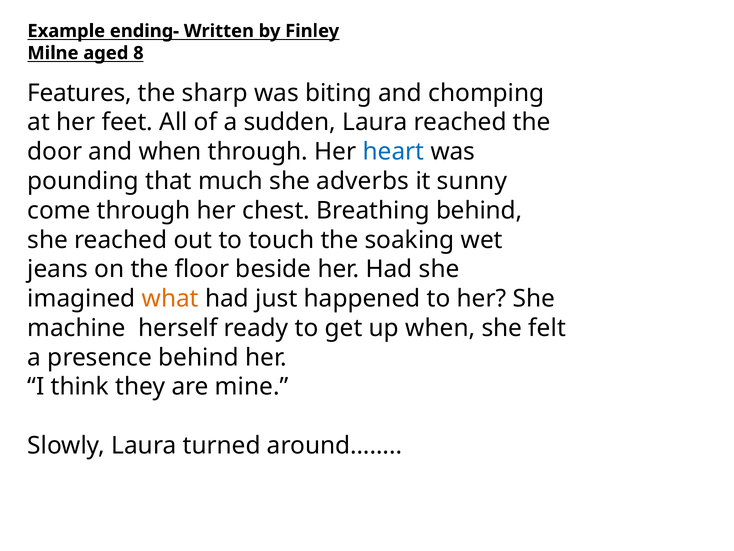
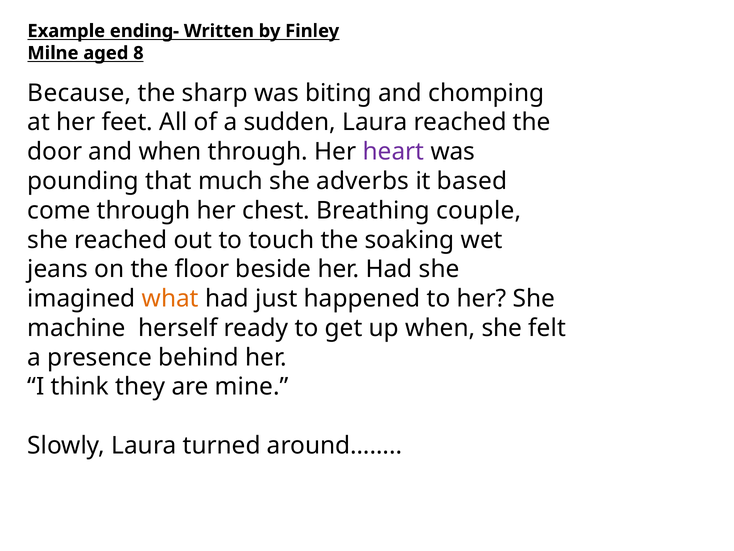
Features: Features -> Because
heart colour: blue -> purple
sunny: sunny -> based
Breathing behind: behind -> couple
